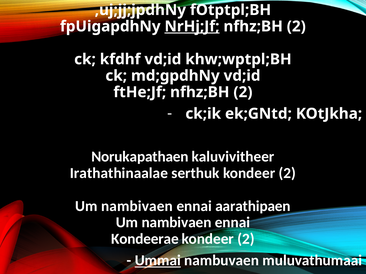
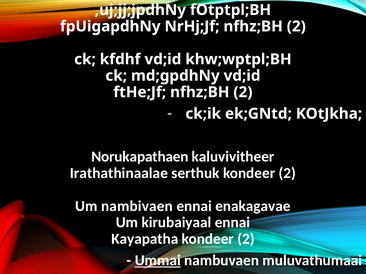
NrHj;Jf underline: present -> none
aarathipaen: aarathipaen -> enakagavae
nambivaen at (177, 223): nambivaen -> kirubaiyaal
Kondeerae: Kondeerae -> Kayapatha
